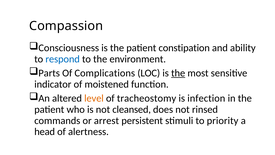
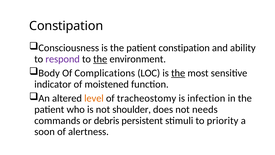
Compassion at (66, 26): Compassion -> Constipation
respond colour: blue -> purple
the at (100, 59) underline: none -> present
Parts: Parts -> Body
cleansed: cleansed -> shoulder
rinsed: rinsed -> needs
arrest: arrest -> debris
head: head -> soon
